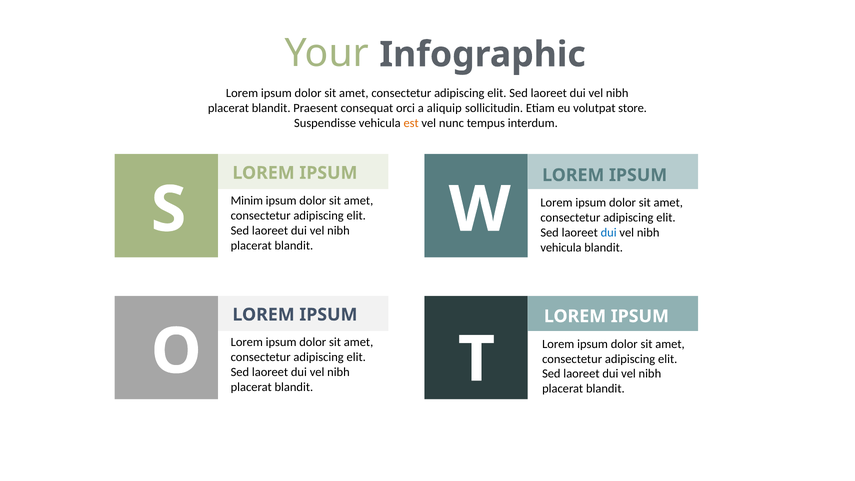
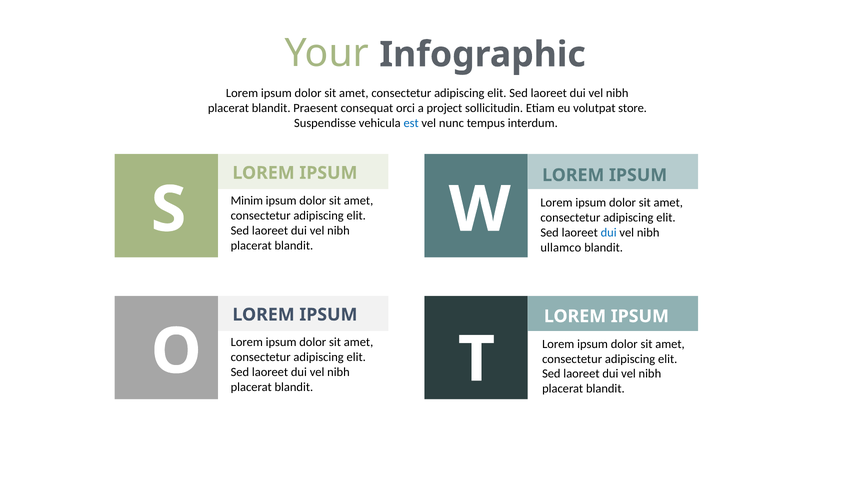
aliquip: aliquip -> project
est colour: orange -> blue
vehicula at (561, 248): vehicula -> ullamco
